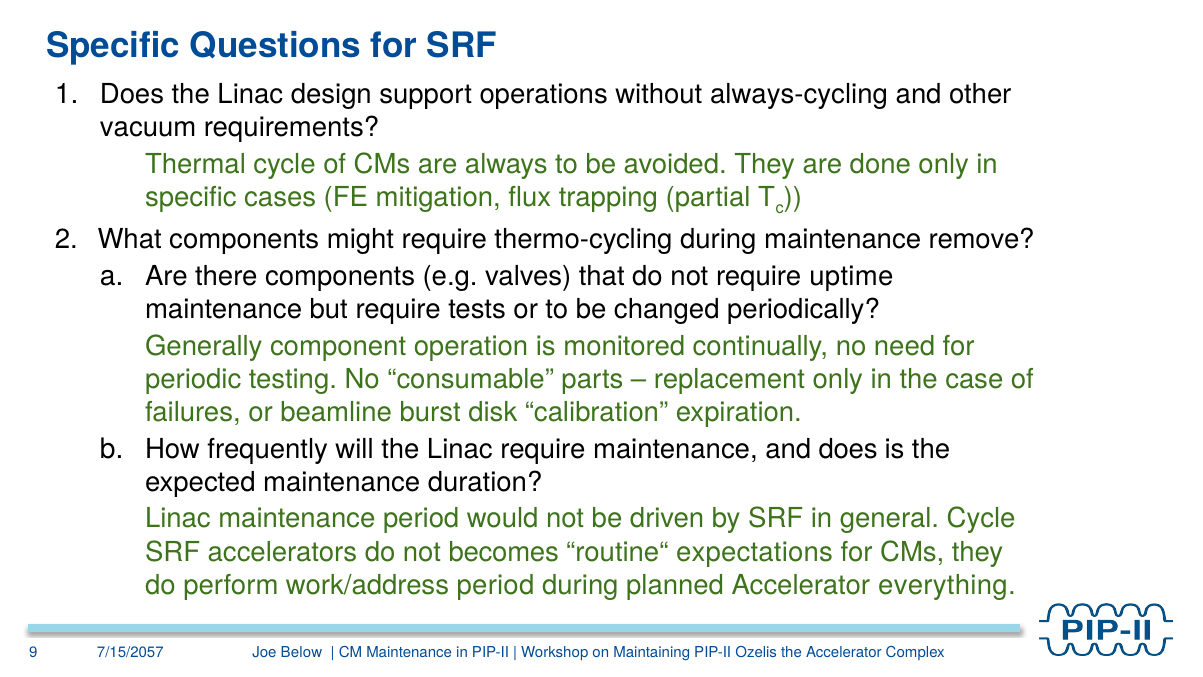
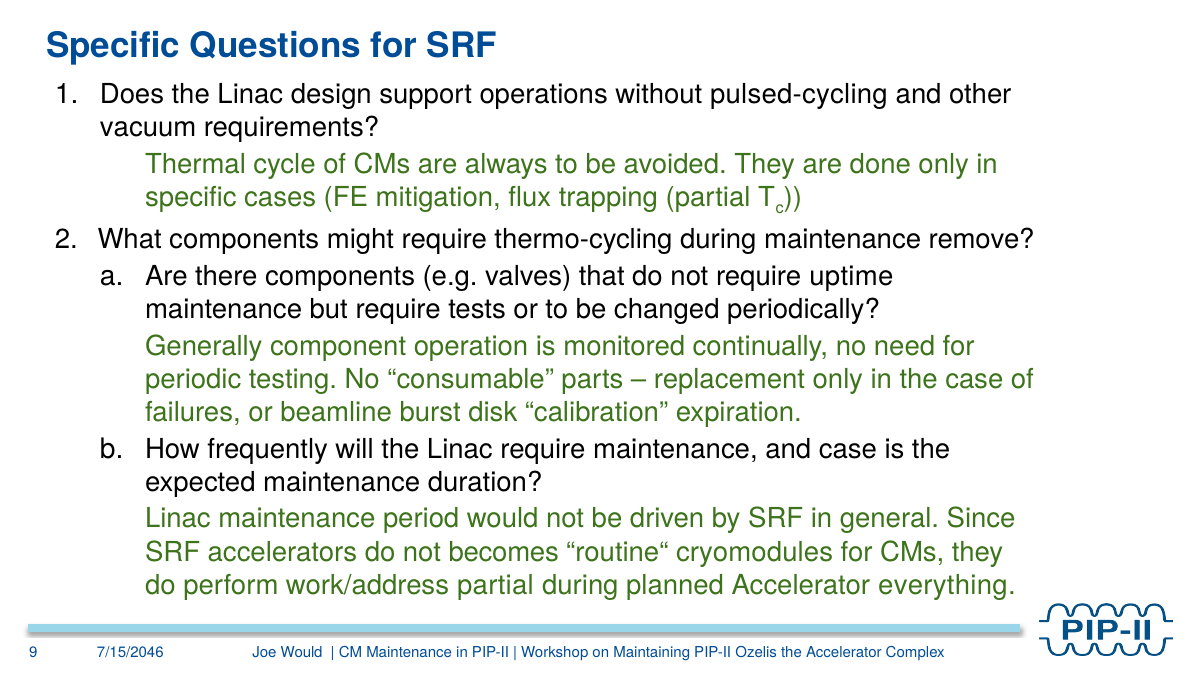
always-cycling: always-cycling -> pulsed-cycling
and does: does -> case
general Cycle: Cycle -> Since
expectations: expectations -> cryomodules
work/address period: period -> partial
7/15/2057: 7/15/2057 -> 7/15/2046
Joe Below: Below -> Would
